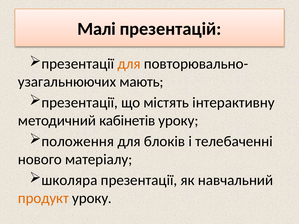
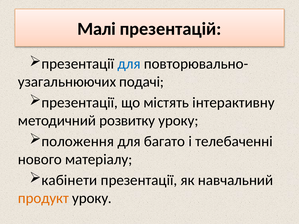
для at (129, 64) colour: orange -> blue
мають: мають -> подачі
кабінетів: кабінетів -> розвитку
блоків: блоків -> багато
школяра: школяра -> кабінети
